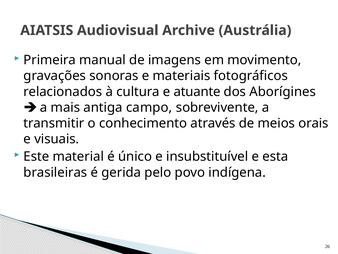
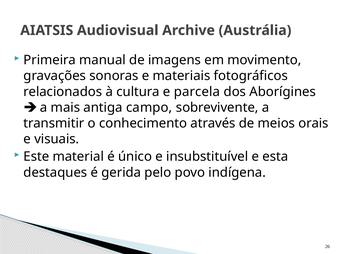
atuante: atuante -> parcela
brasileiras: brasileiras -> destaques
